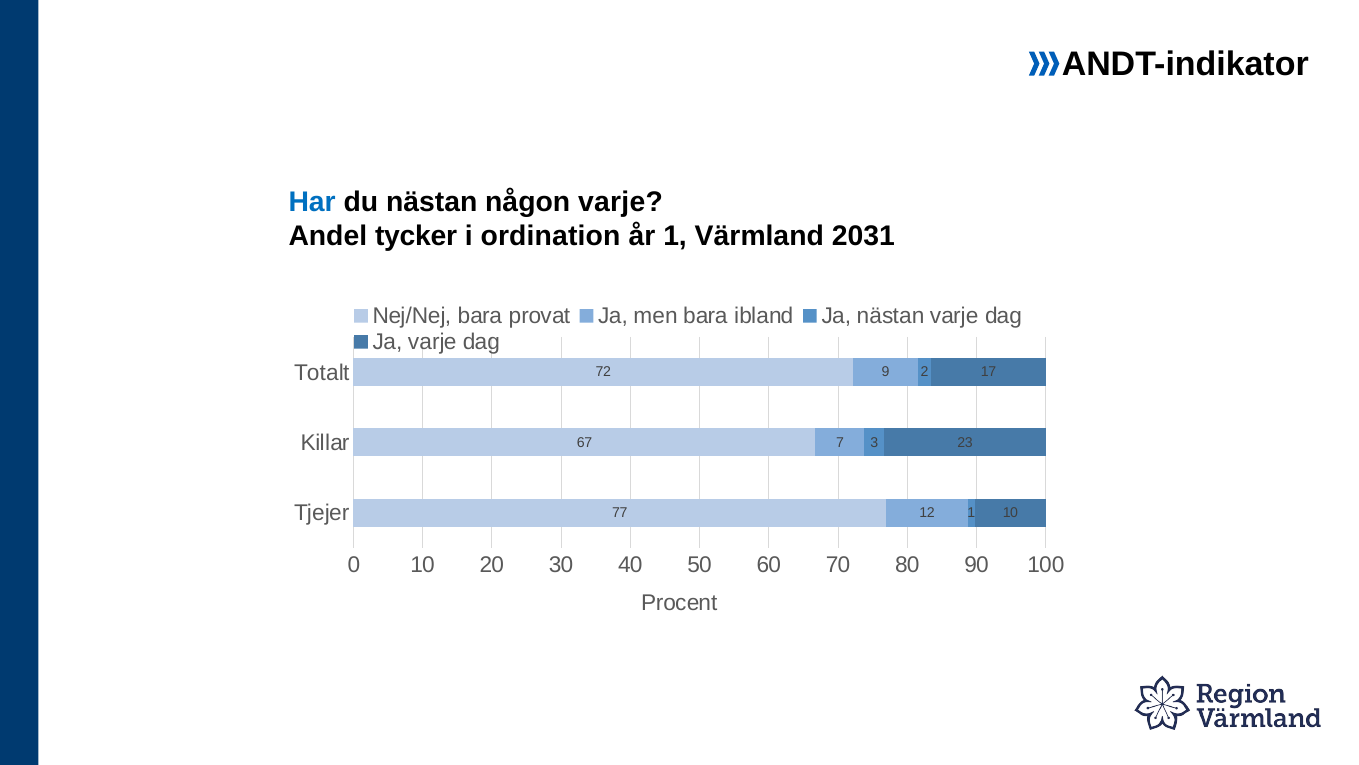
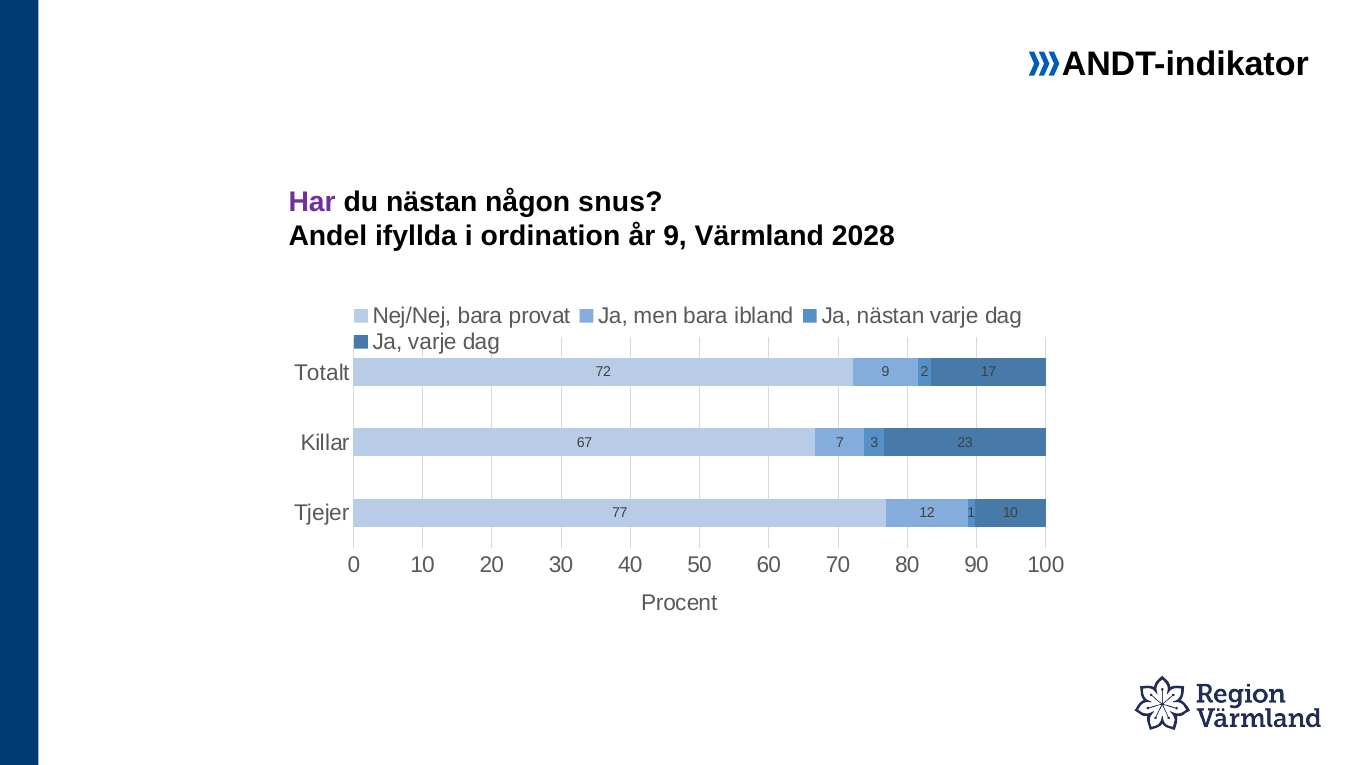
Har colour: blue -> purple
någon varje: varje -> snus
tycker: tycker -> ifyllda
år 1: 1 -> 9
2031: 2031 -> 2028
